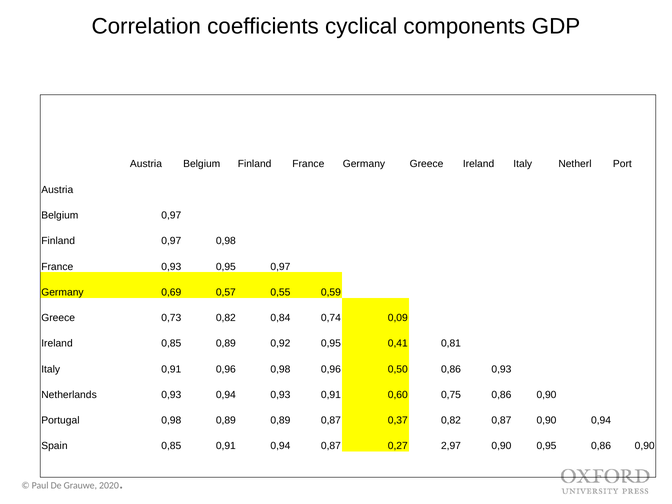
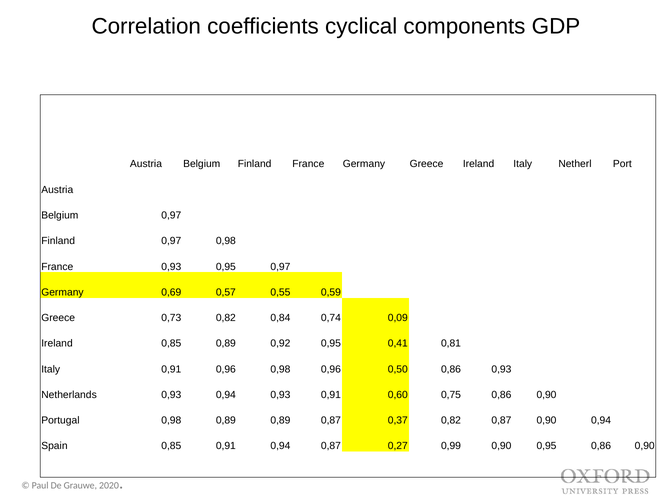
2,97: 2,97 -> 0,99
